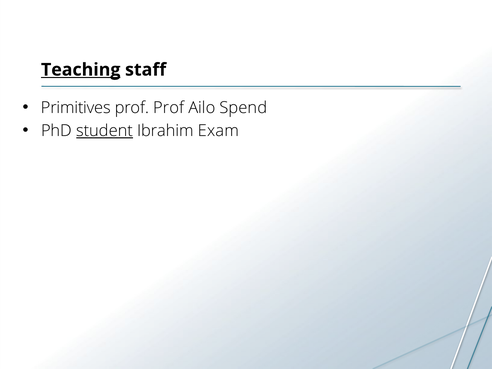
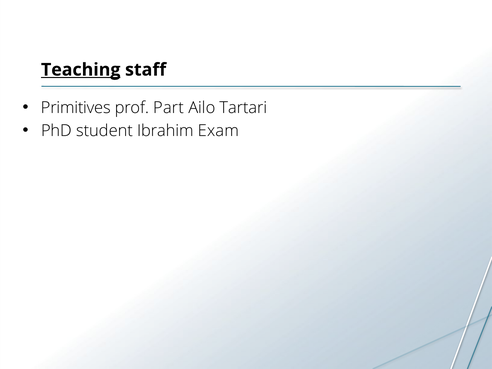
prof Prof: Prof -> Part
Spend: Spend -> Tartari
student underline: present -> none
